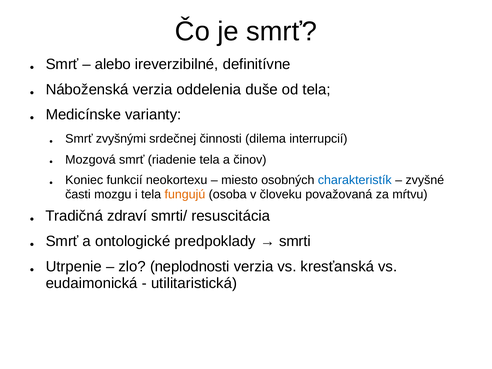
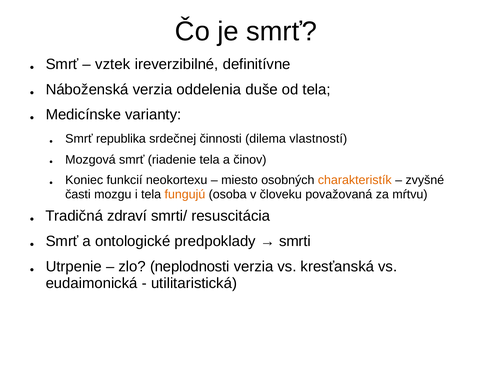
alebo: alebo -> vztek
zvyšnými: zvyšnými -> republika
interrupcií: interrupcií -> vlastností
charakteristík colour: blue -> orange
